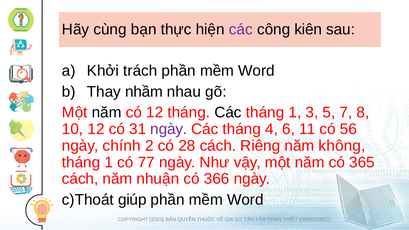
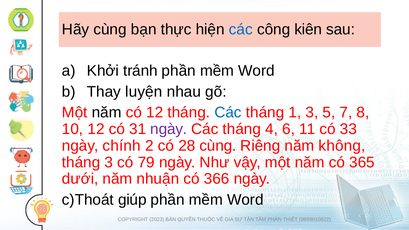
các at (241, 30) colour: purple -> blue
trách: trách -> tránh
nhầm: nhầm -> luyện
Các at (228, 113) colour: black -> blue
56: 56 -> 33
28 cách: cách -> cùng
1 at (109, 162): 1 -> 3
77: 77 -> 79
cách at (80, 179): cách -> dưới
